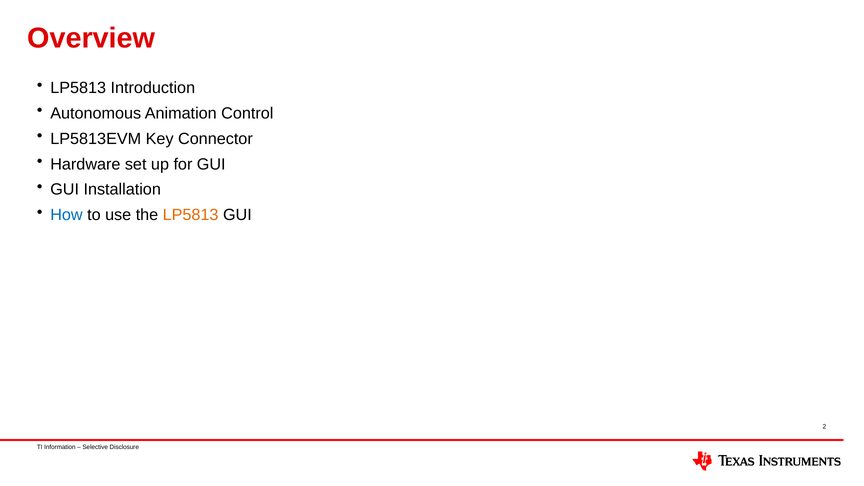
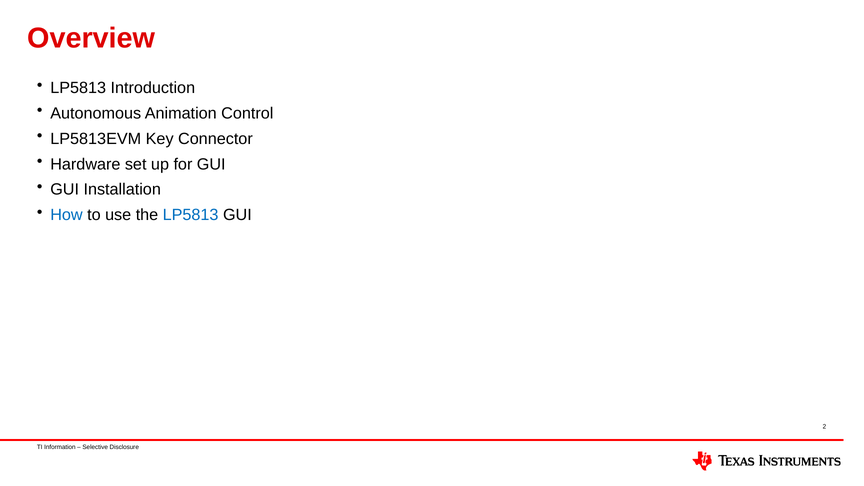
LP5813 at (191, 215) colour: orange -> blue
